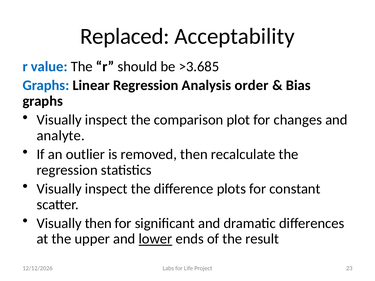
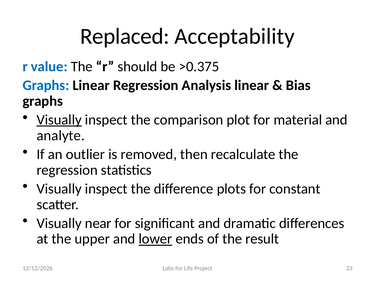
>3.685: >3.685 -> >0.375
Analysis order: order -> linear
Visually at (59, 120) underline: none -> present
changes: changes -> material
Visually then: then -> near
